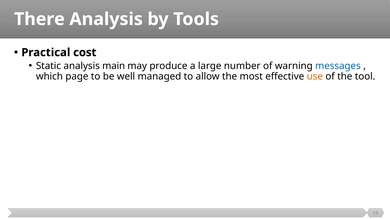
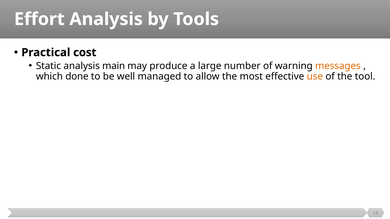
There: There -> Effort
messages colour: blue -> orange
page: page -> done
